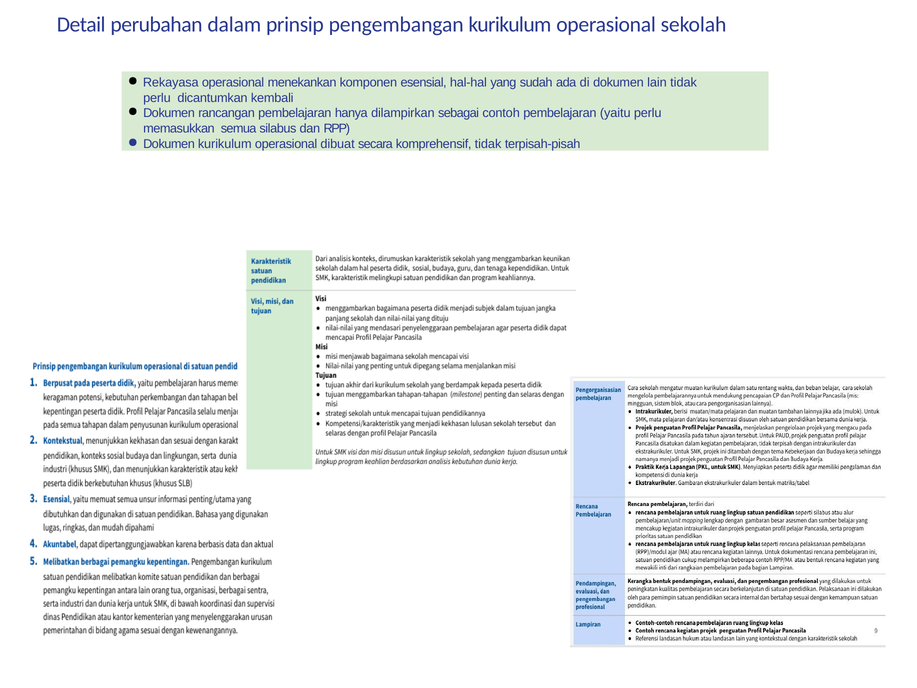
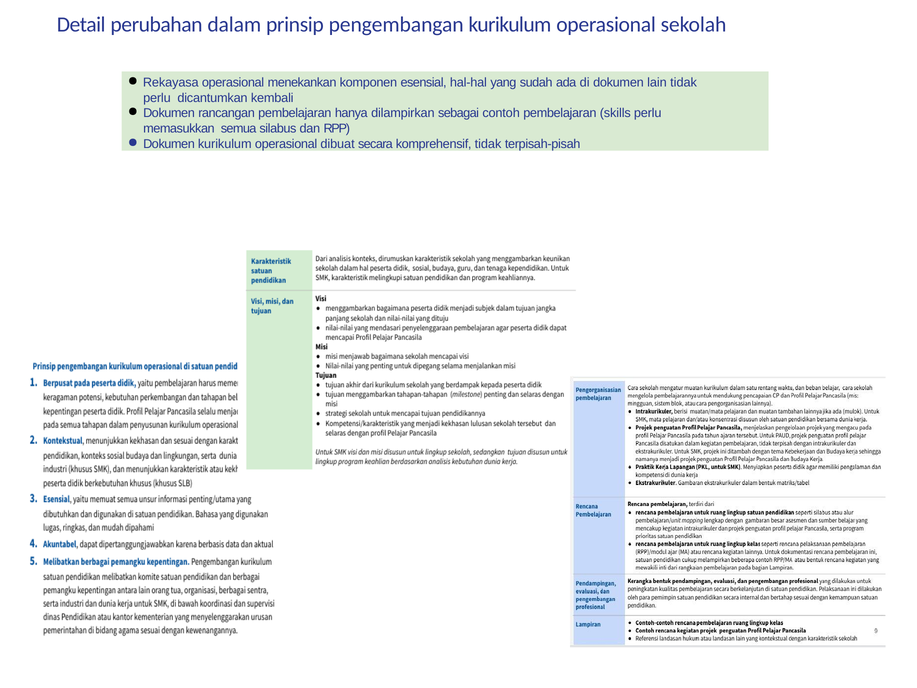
yaitu: yaitu -> skills
